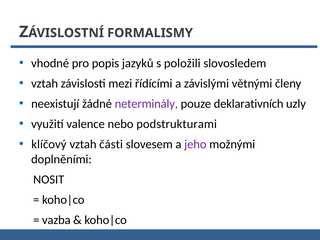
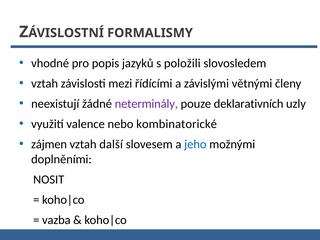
podstrukturami: podstrukturami -> kombinatorické
klíčový: klíčový -> zájmen
části: části -> další
jeho colour: purple -> blue
